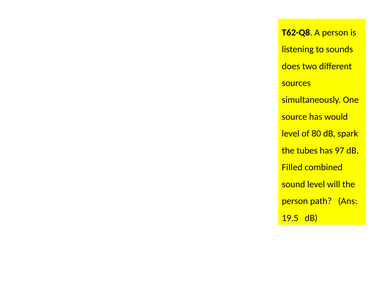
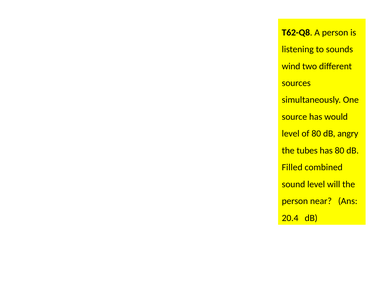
does: does -> wind
spark: spark -> angry
has 97: 97 -> 80
path: path -> near
19.5: 19.5 -> 20.4
